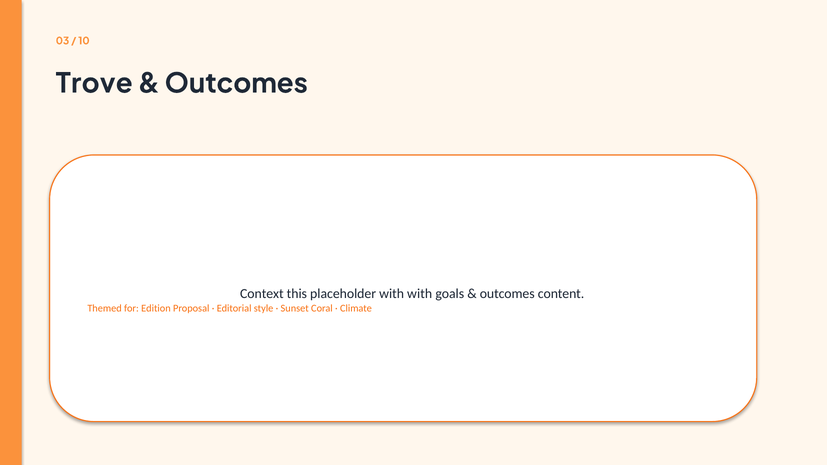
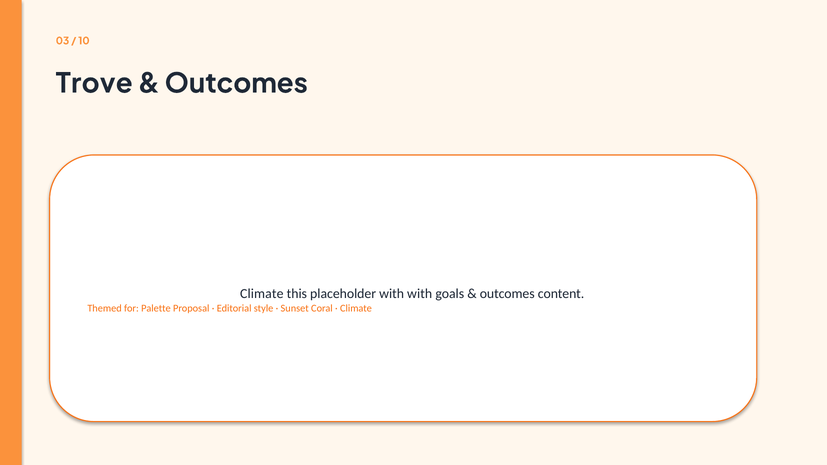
Context at (262, 294): Context -> Climate
Edition: Edition -> Palette
